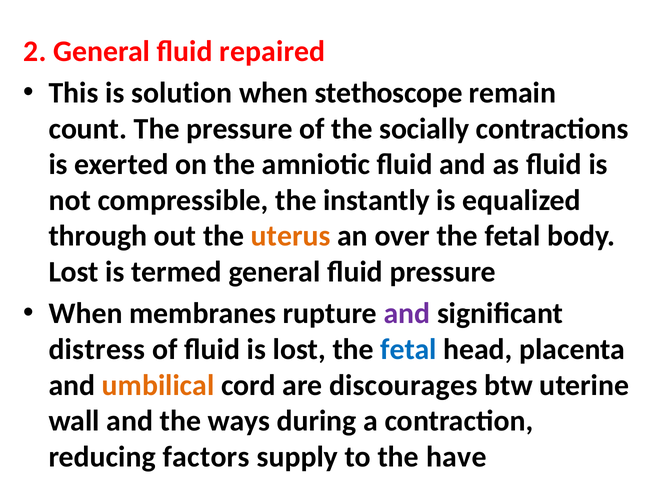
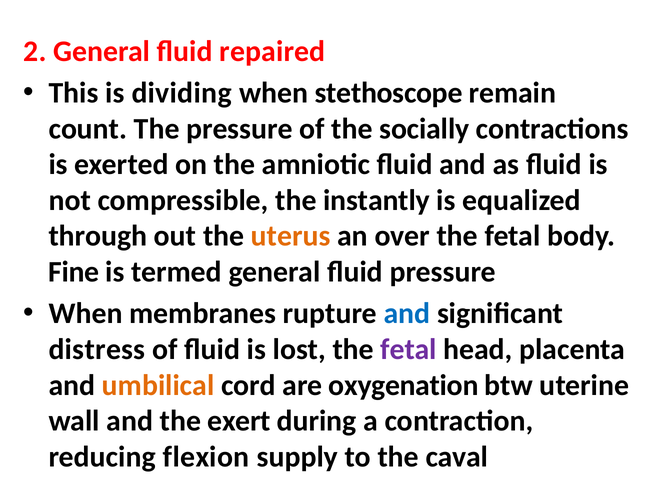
solution: solution -> dividing
Lost at (74, 272): Lost -> Fine
and at (407, 313) colour: purple -> blue
fetal at (408, 349) colour: blue -> purple
discourages: discourages -> oxygenation
ways: ways -> exert
factors: factors -> flexion
have: have -> caval
